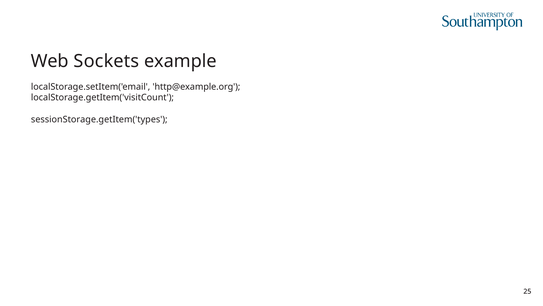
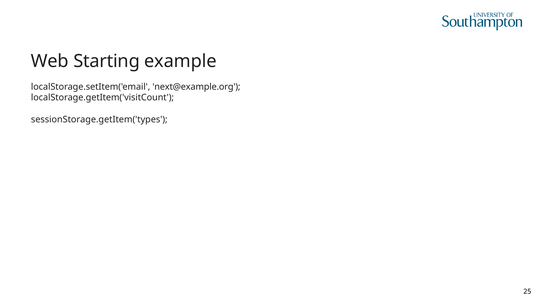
Sockets: Sockets -> Starting
http@example.org: http@example.org -> next@example.org
